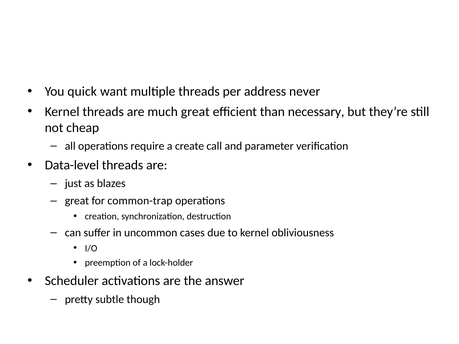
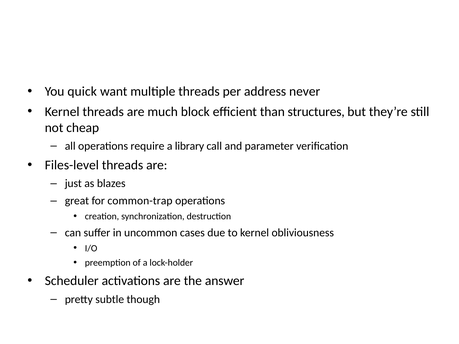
much great: great -> block
necessary: necessary -> structures
create: create -> library
Data-level: Data-level -> Files-level
